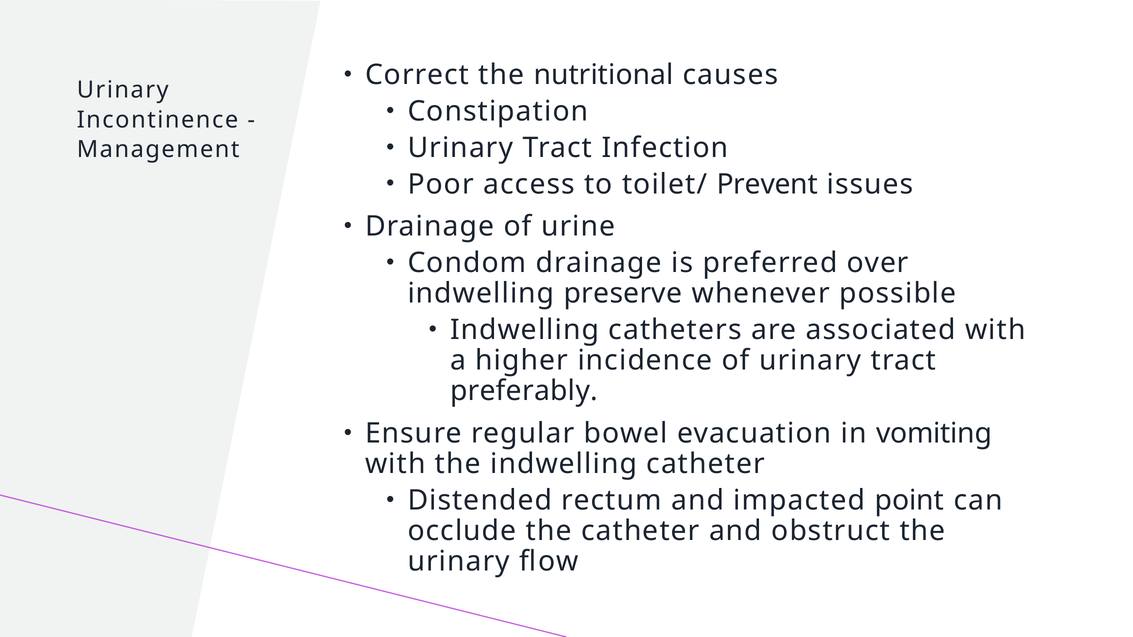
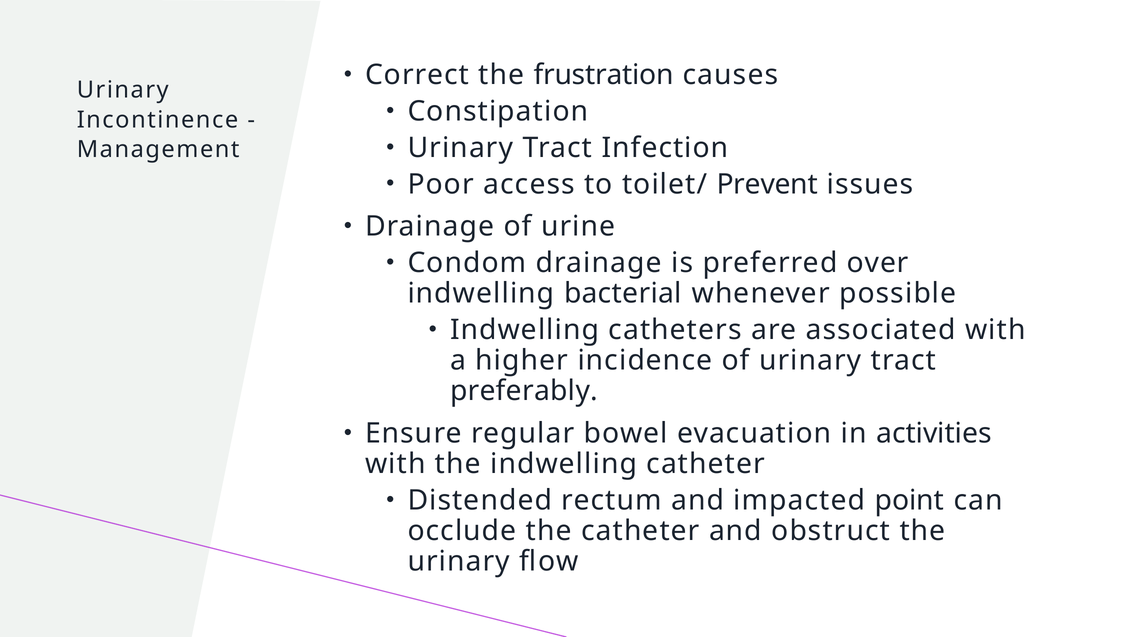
nutritional: nutritional -> frustration
preserve: preserve -> bacterial
vomiting: vomiting -> activities
